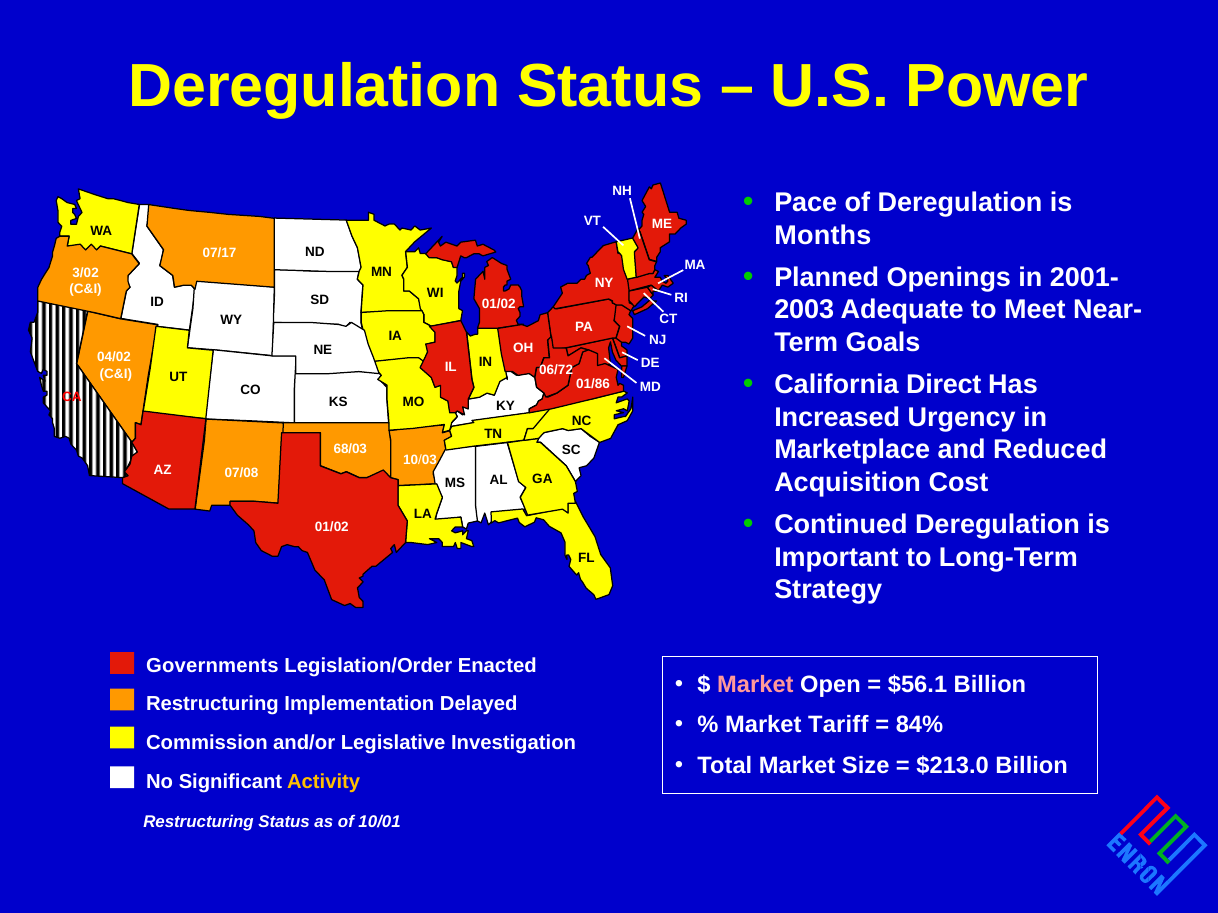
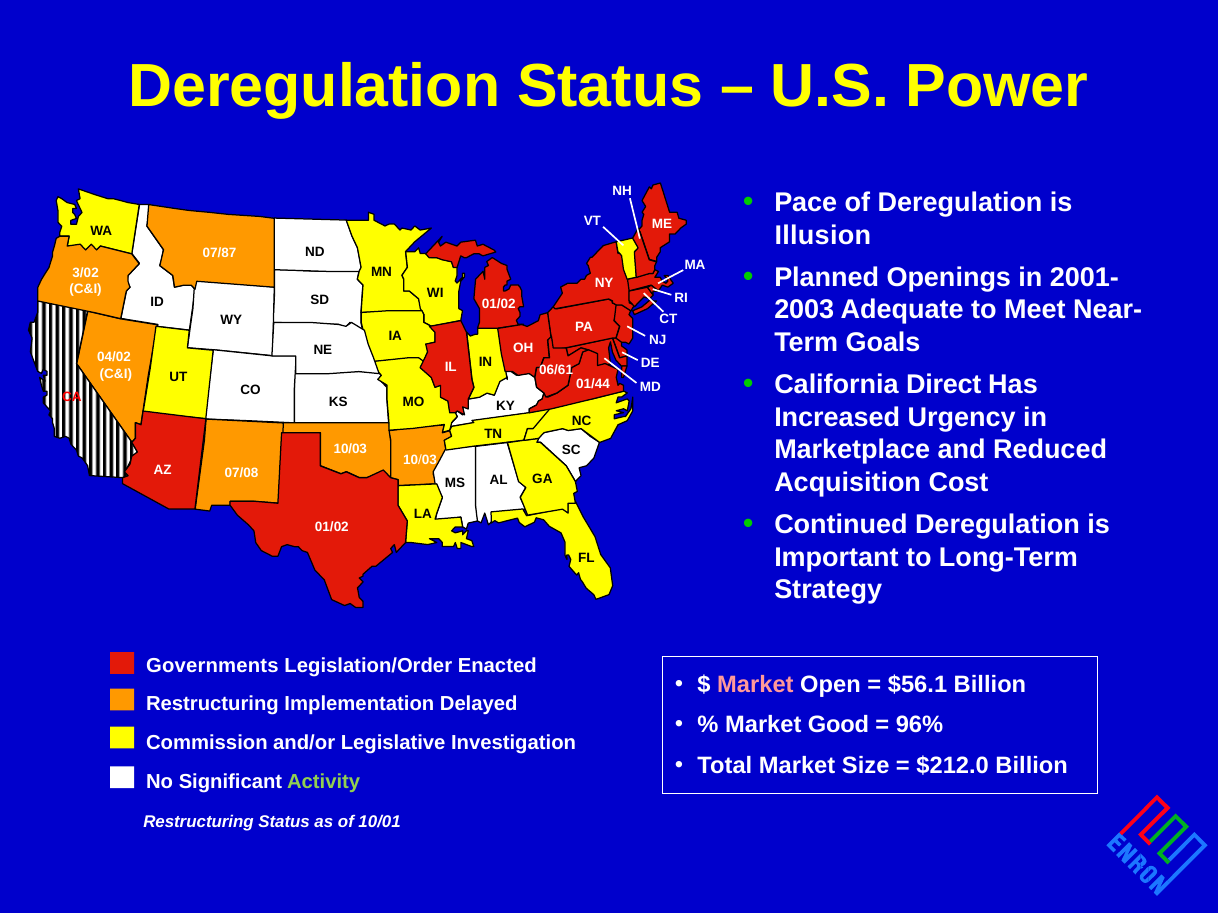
Months: Months -> Illusion
07/17: 07/17 -> 07/87
06/72: 06/72 -> 06/61
01/86: 01/86 -> 01/44
68/03 at (350, 449): 68/03 -> 10/03
Tariff: Tariff -> Good
84%: 84% -> 96%
$213.0: $213.0 -> $212.0
Activity colour: yellow -> light green
